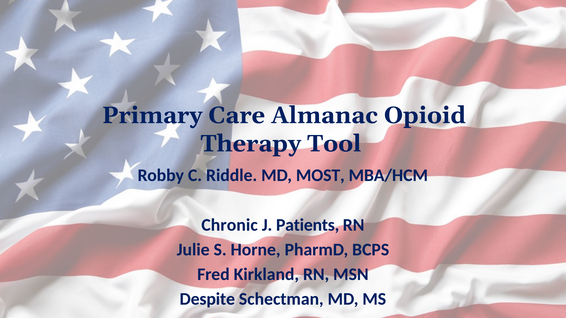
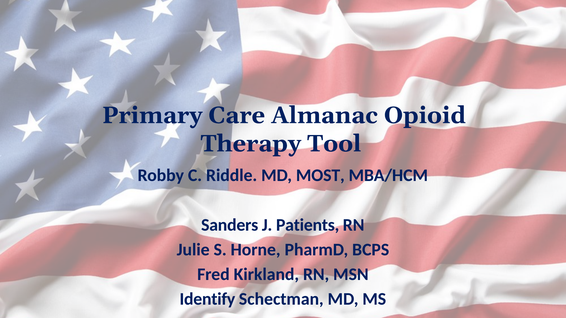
Chronic: Chronic -> Sanders
Despite: Despite -> Identify
